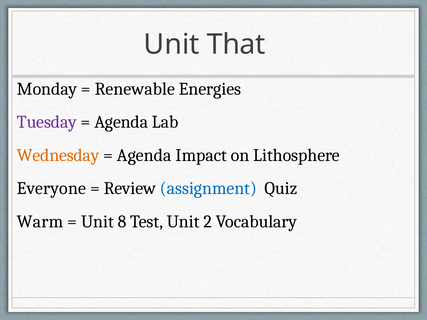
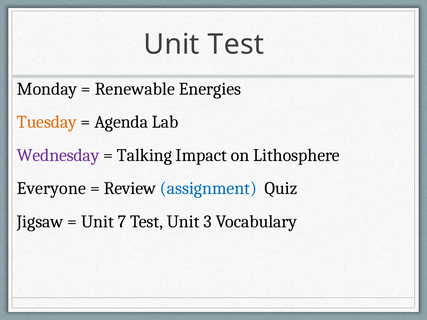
Unit That: That -> Test
Tuesday colour: purple -> orange
Wednesday colour: orange -> purple
Agenda at (144, 155): Agenda -> Talking
Warm: Warm -> Jigsaw
8: 8 -> 7
2: 2 -> 3
